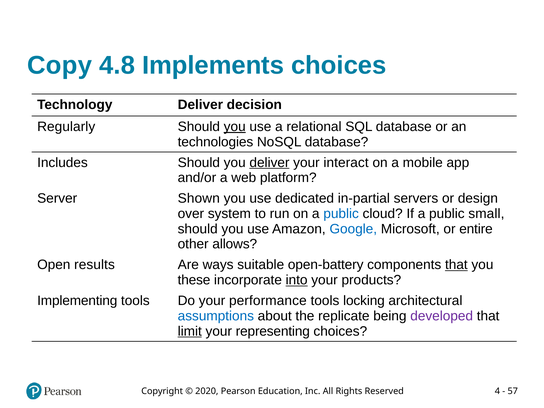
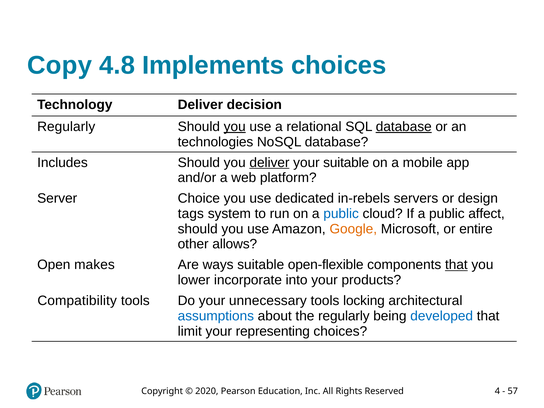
database at (404, 127) underline: none -> present
your interact: interact -> suitable
Shown: Shown -> Choice
in-partial: in-partial -> in-rebels
over: over -> tags
small: small -> affect
Google colour: blue -> orange
results: results -> makes
open-battery: open-battery -> open-flexible
these: these -> lower
into underline: present -> none
Implementing: Implementing -> Compatibility
performance: performance -> unnecessary
the replicate: replicate -> regularly
developed colour: purple -> blue
limit underline: present -> none
